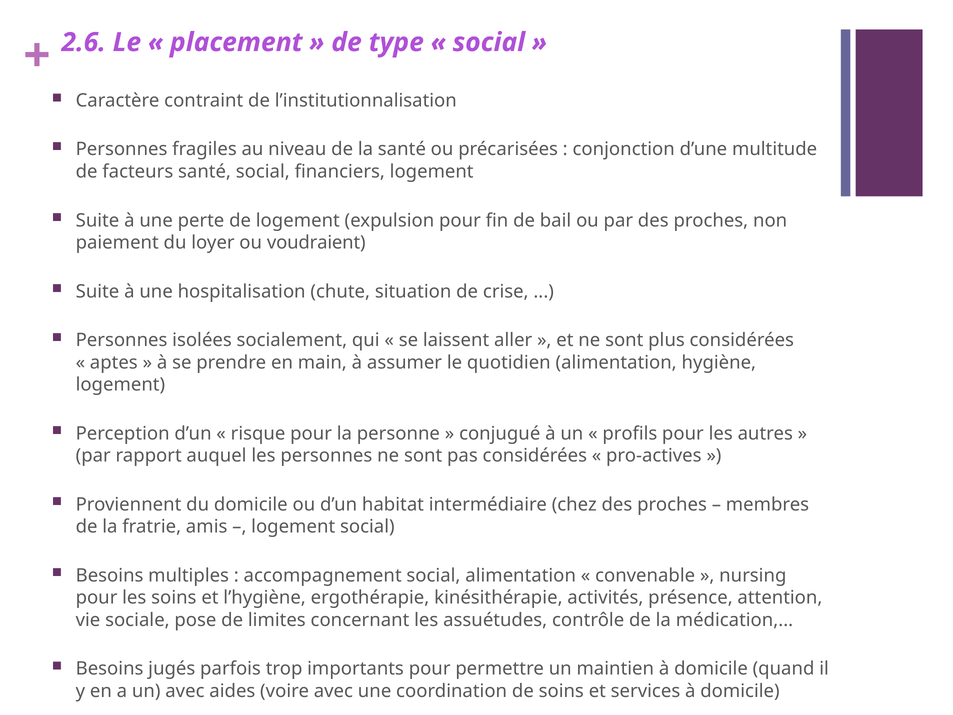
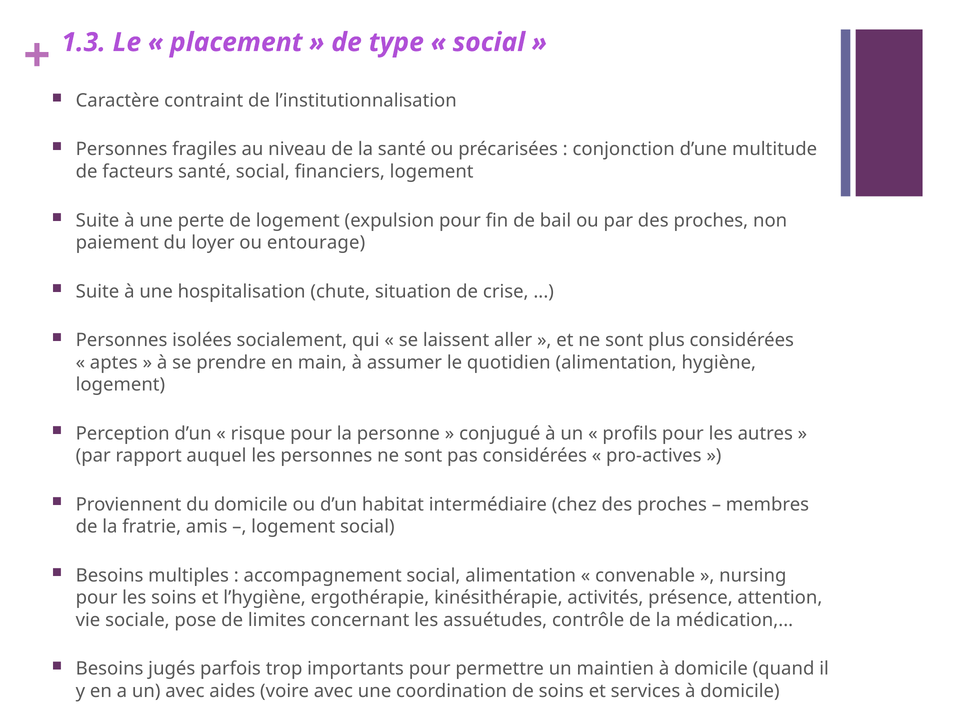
2.6: 2.6 -> 1.3
voudraient: voudraient -> entourage
